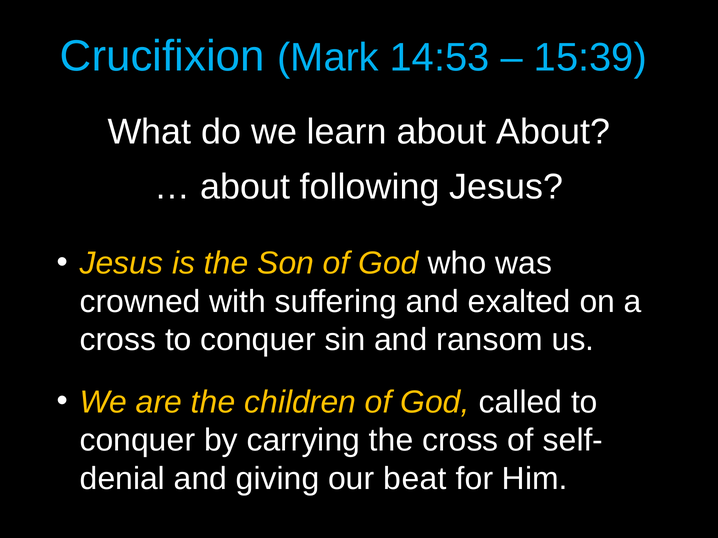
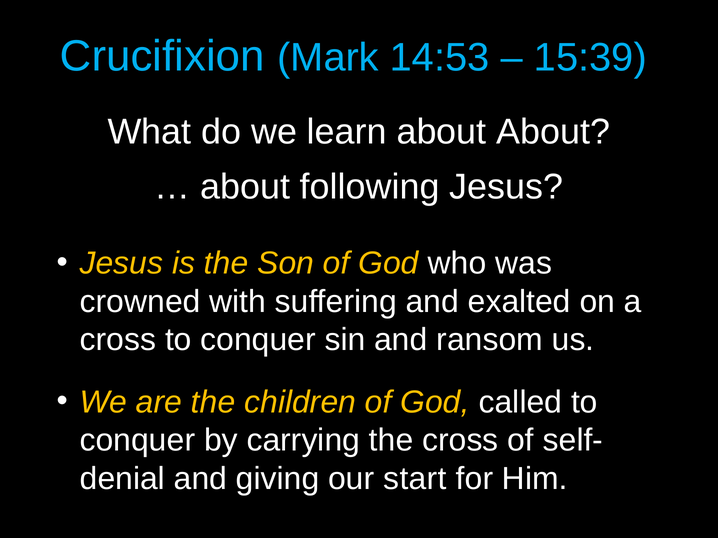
beat: beat -> start
